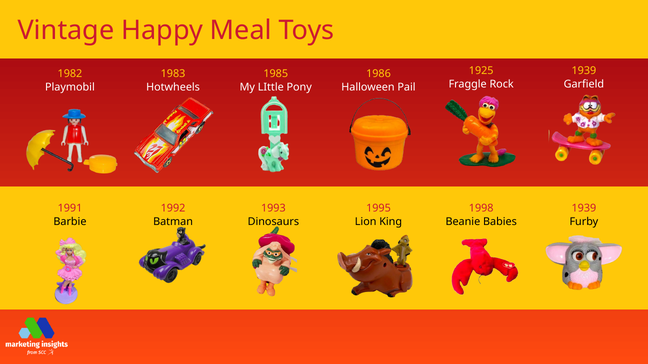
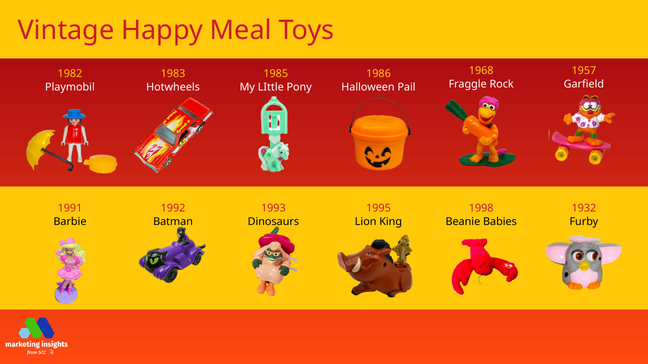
1925: 1925 -> 1968
1939 at (584, 71): 1939 -> 1957
1939 at (584, 208): 1939 -> 1932
